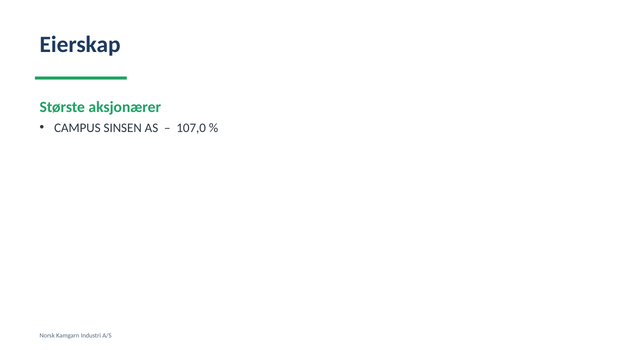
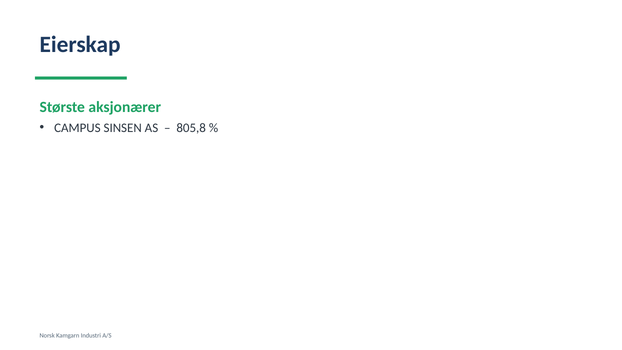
107,0: 107,0 -> 805,8
